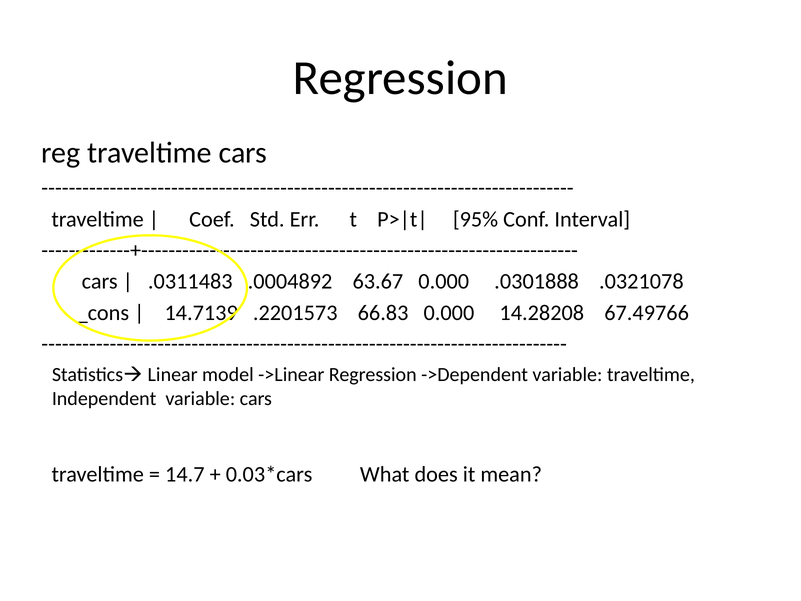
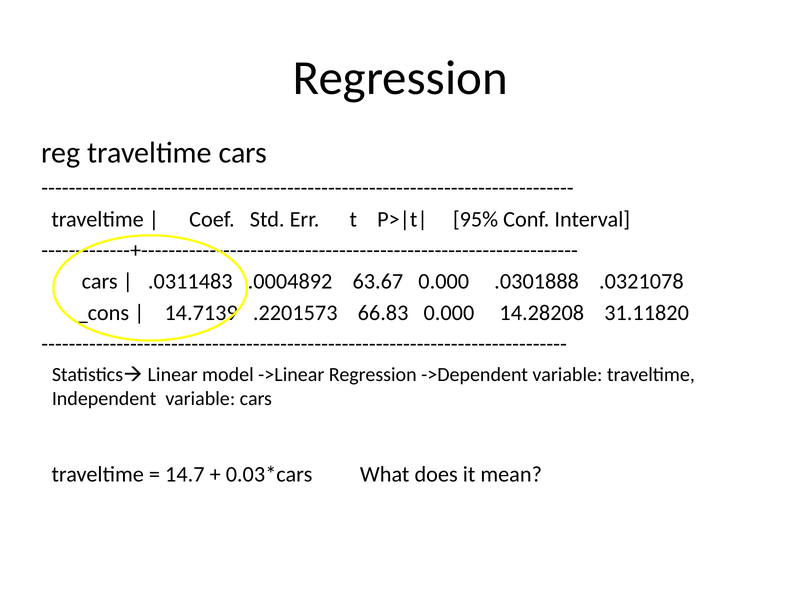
67.49766: 67.49766 -> 31.11820
